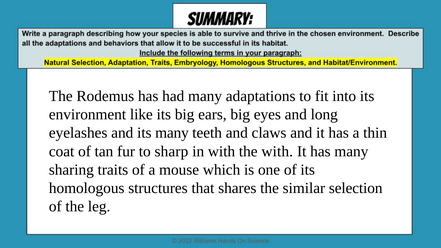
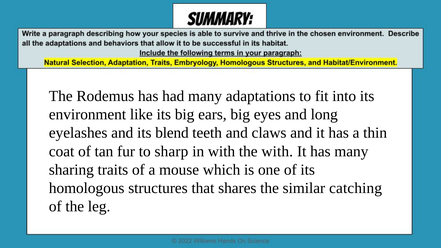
its many: many -> blend
selection: selection -> catching
